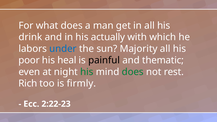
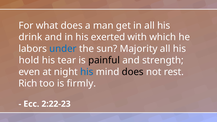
actually: actually -> exerted
poor: poor -> hold
heal: heal -> tear
thematic: thematic -> strength
his at (87, 72) colour: green -> blue
does at (133, 72) colour: green -> black
